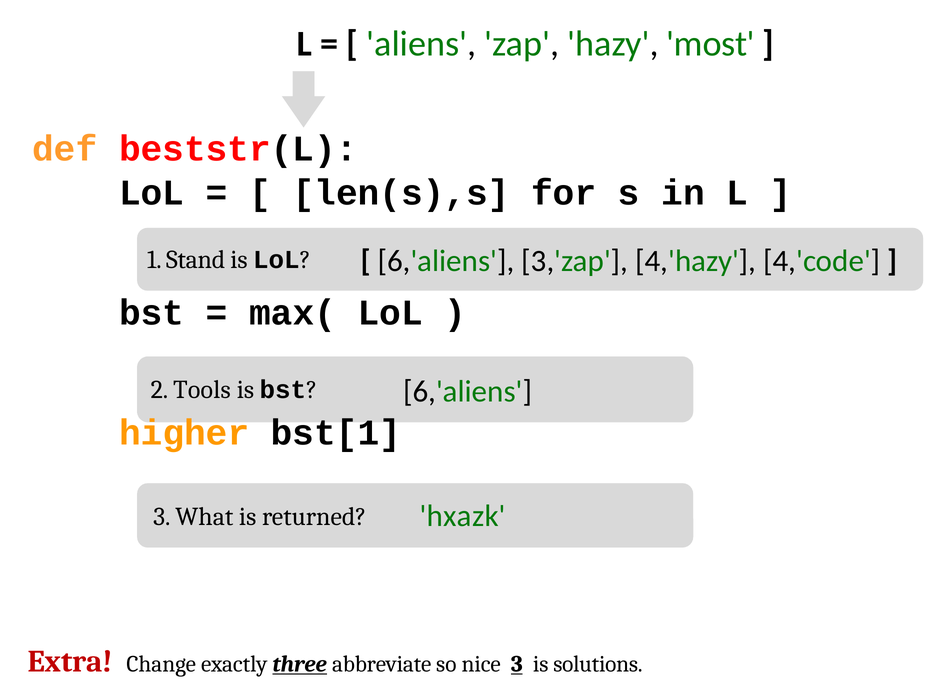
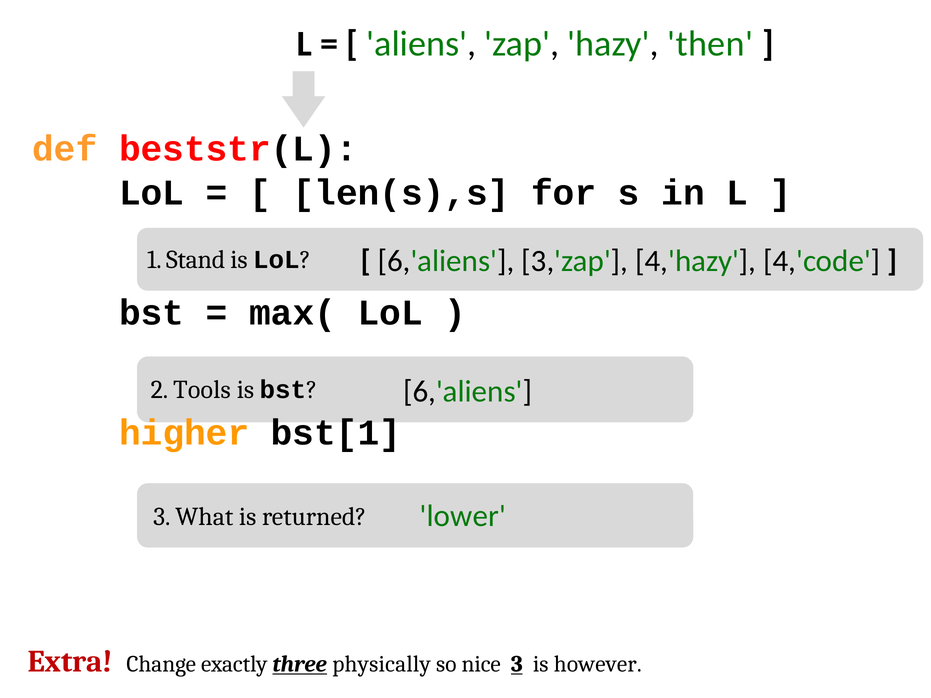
most: most -> then
hxazk: hxazk -> lower
abbreviate: abbreviate -> physically
solutions: solutions -> however
